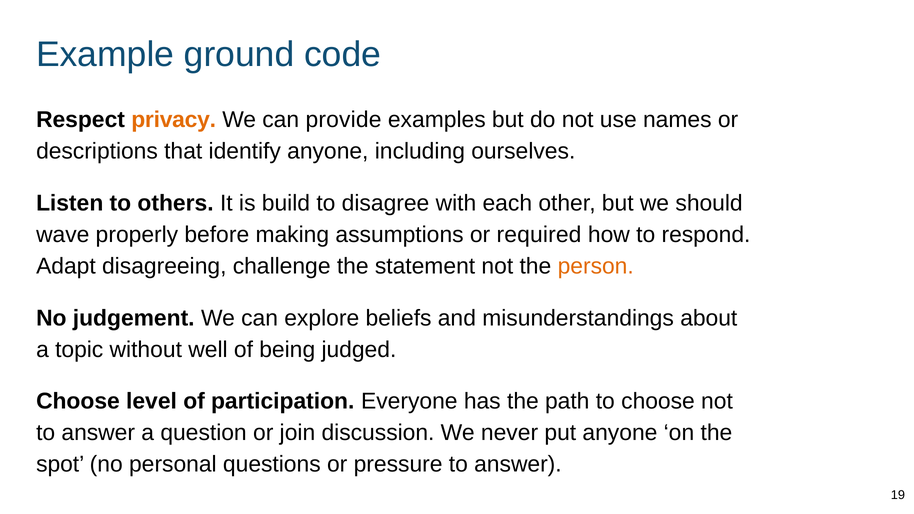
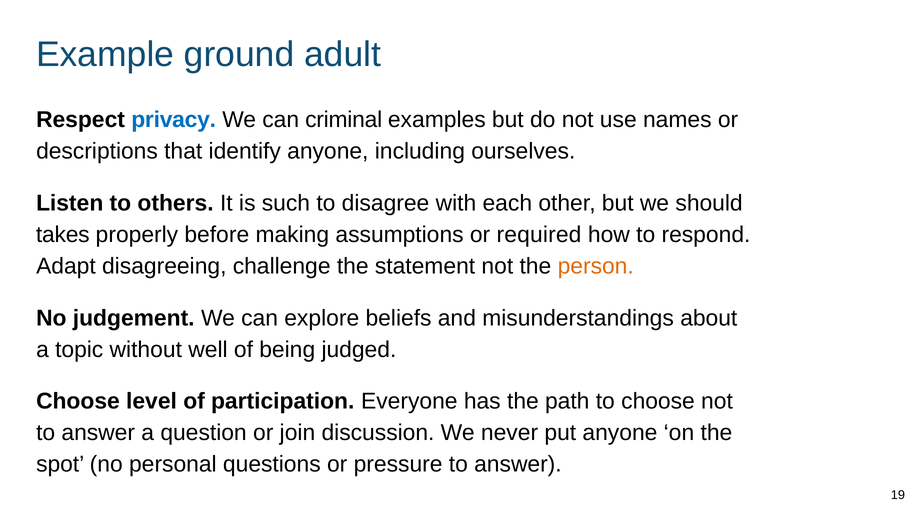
code: code -> adult
privacy colour: orange -> blue
provide: provide -> criminal
build: build -> such
wave: wave -> takes
